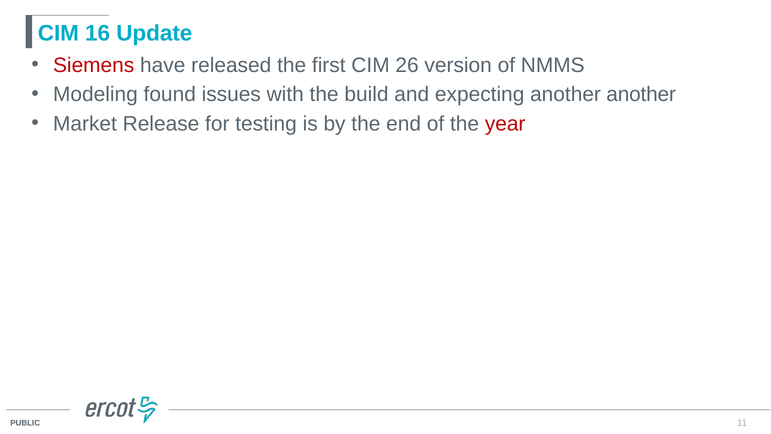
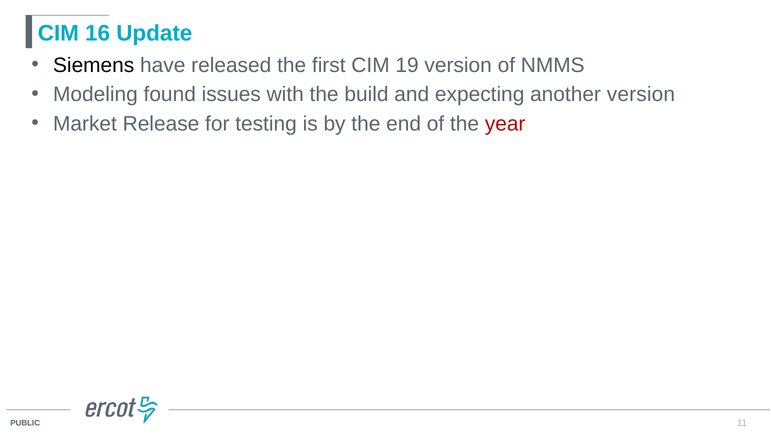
Siemens colour: red -> black
26: 26 -> 19
another another: another -> version
